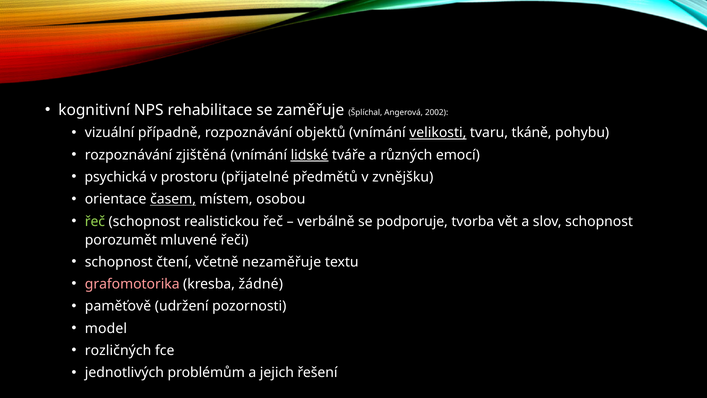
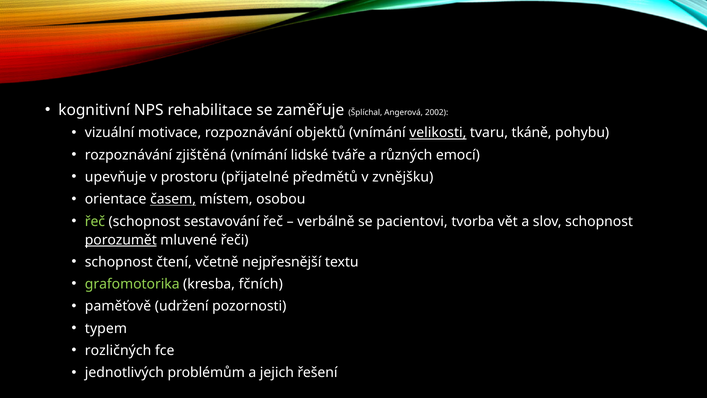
případně: případně -> motivace
lidské underline: present -> none
psychická: psychická -> upevňuje
realistickou: realistickou -> sestavování
podporuje: podporuje -> pacientovi
porozumět underline: none -> present
nezaměřuje: nezaměřuje -> nejpřesnější
grafomotorika colour: pink -> light green
žádné: žádné -> fčních
model: model -> typem
